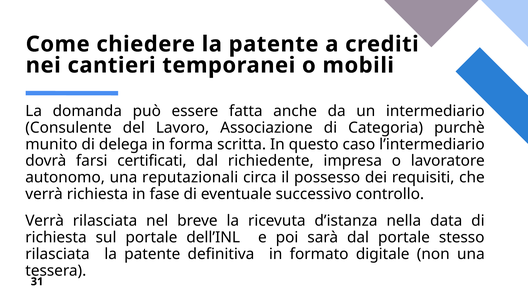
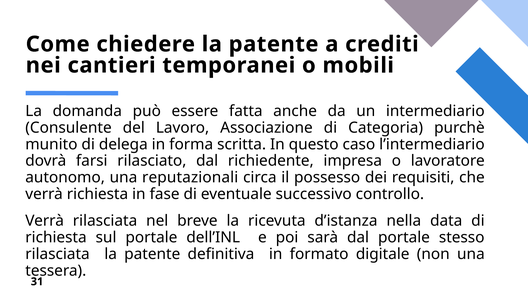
certificati: certificati -> rilasciato
